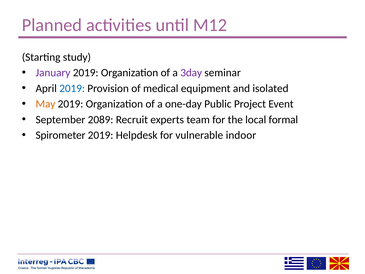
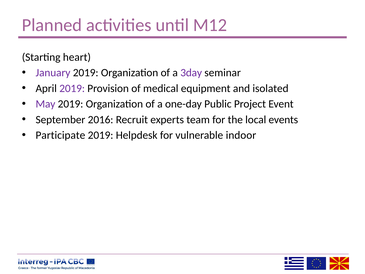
study: study -> heart
2019 at (72, 88) colour: blue -> purple
May colour: orange -> purple
2089: 2089 -> 2016
formal: formal -> events
Spirometer: Spirometer -> Participate
